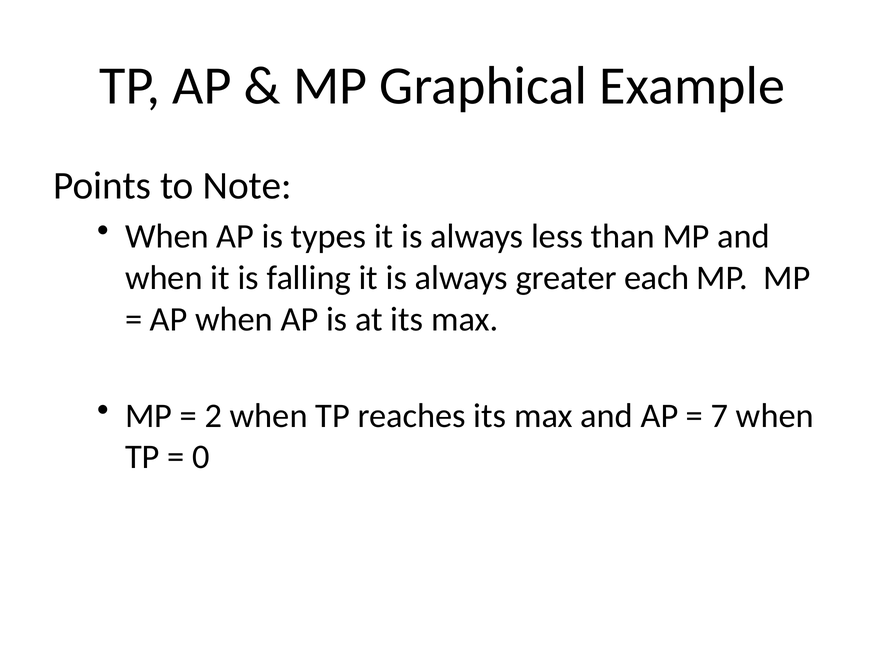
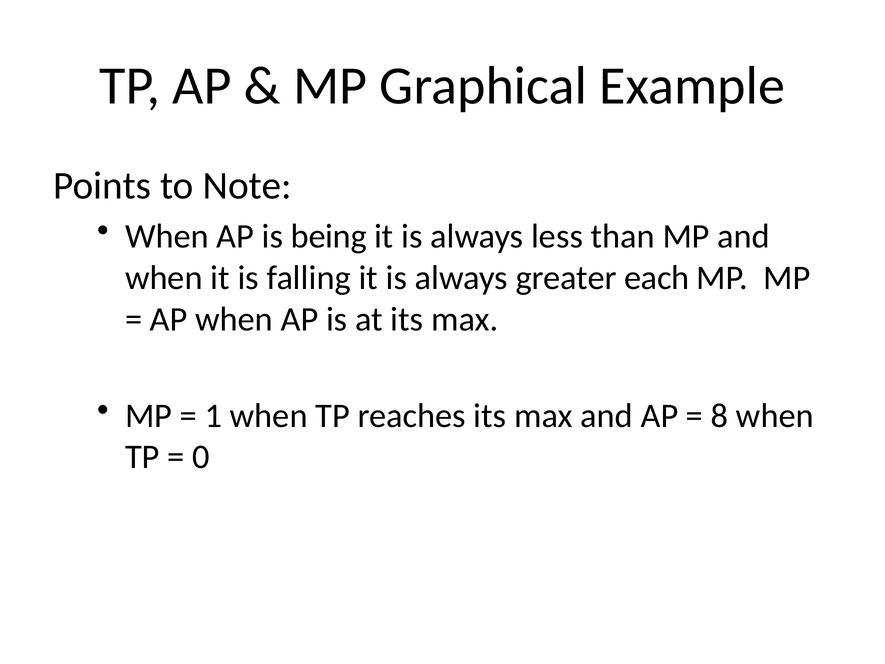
types: types -> being
2: 2 -> 1
7: 7 -> 8
